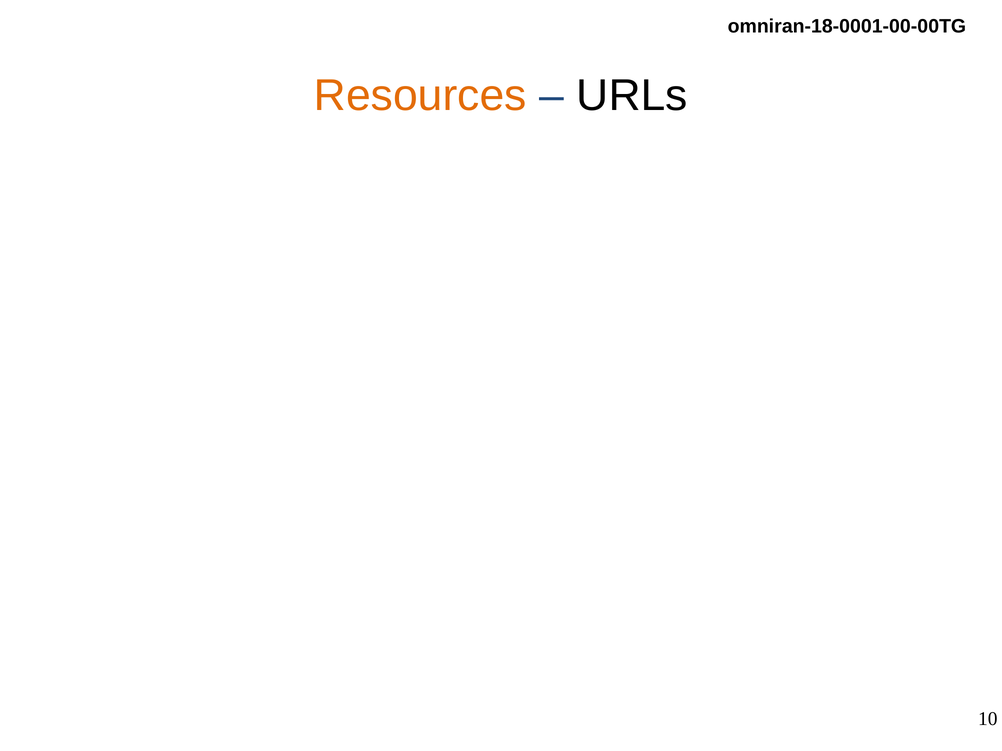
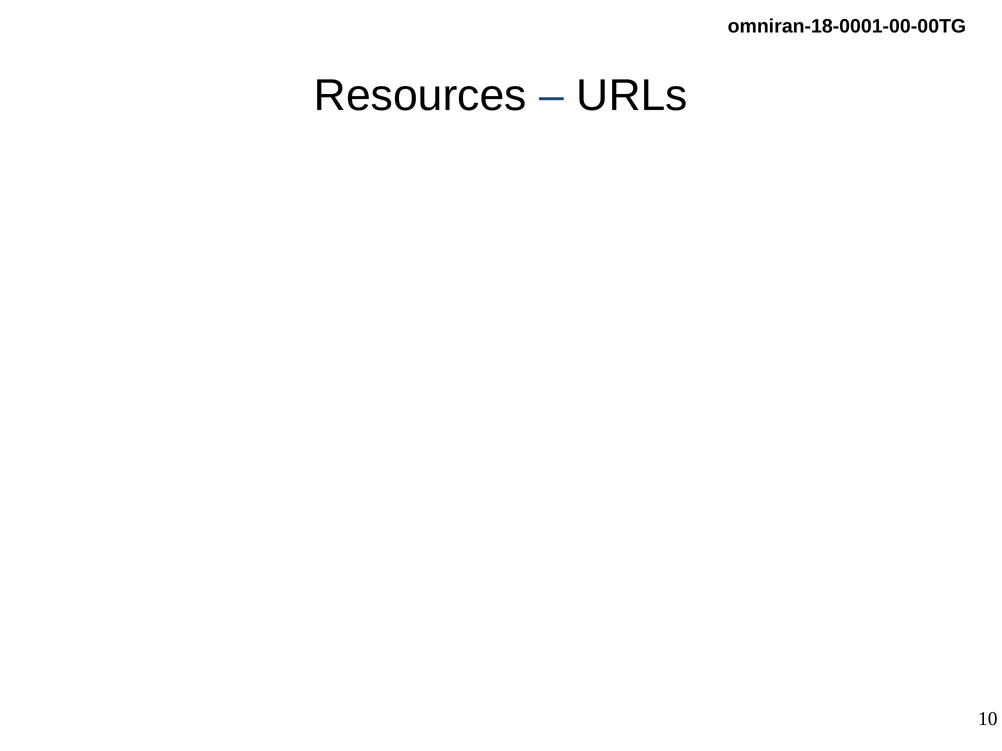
Resources colour: orange -> black
